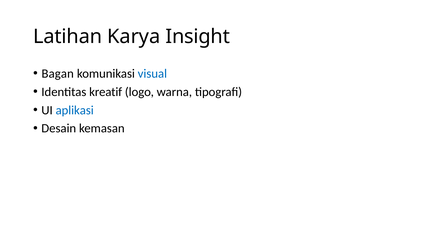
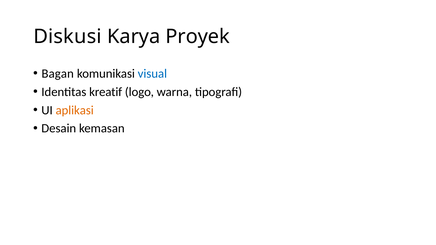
Latihan: Latihan -> Diskusi
Insight: Insight -> Proyek
aplikasi colour: blue -> orange
